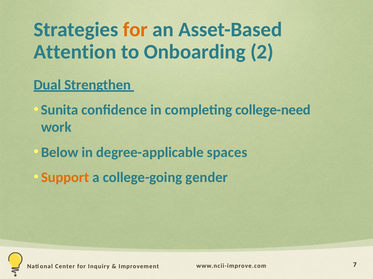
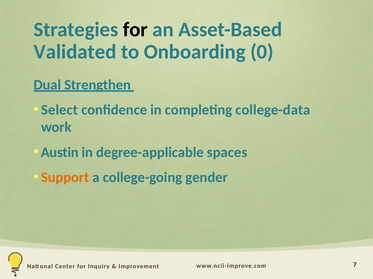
for at (135, 30) colour: orange -> black
Attention: Attention -> Validated
2: 2 -> 0
Sunita: Sunita -> Select
college-need: college-need -> college-data
Below: Below -> Austin
